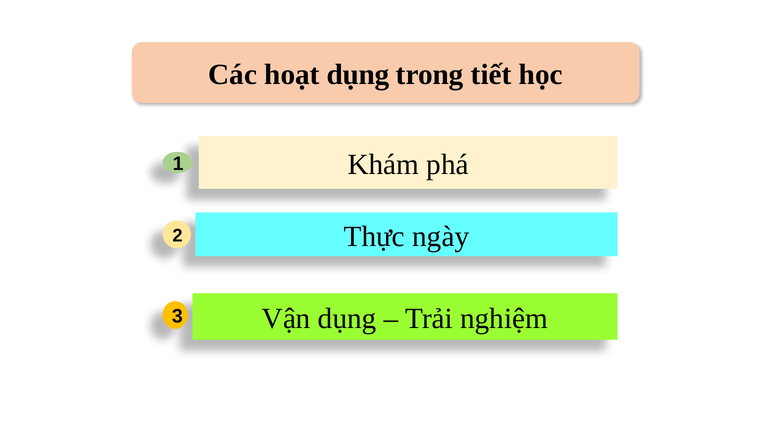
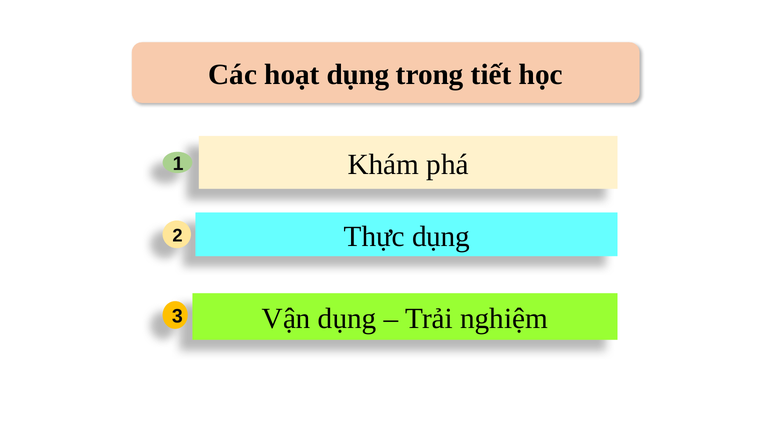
Thực ngày: ngày -> dụng
